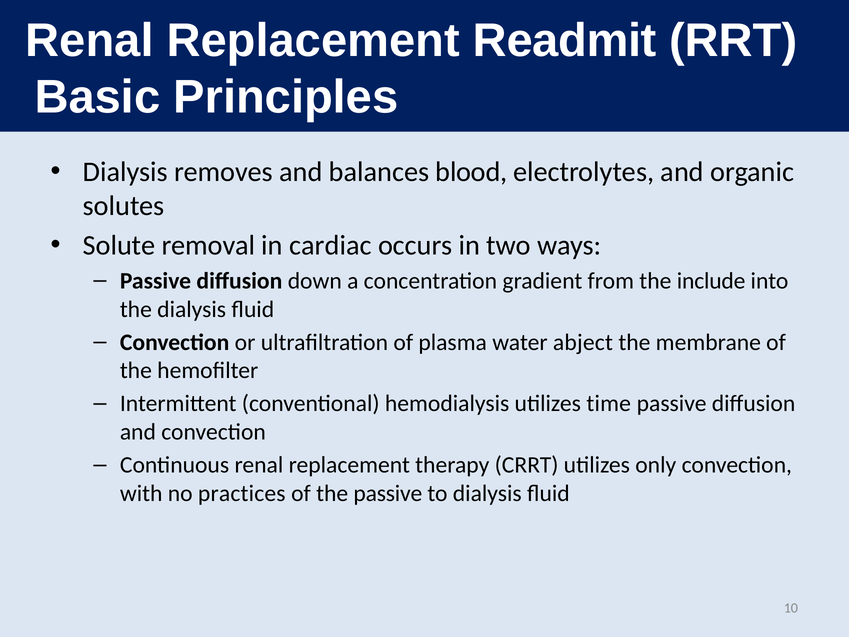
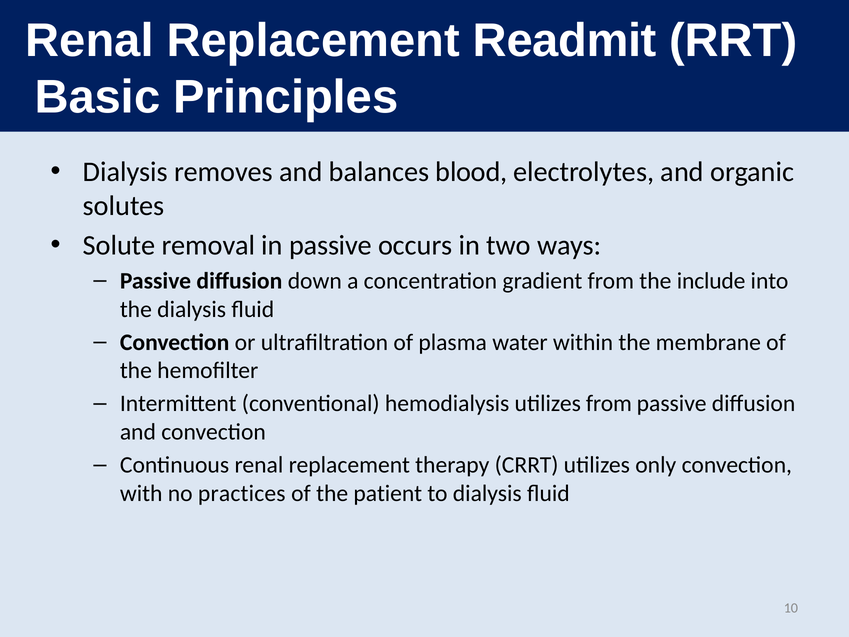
in cardiac: cardiac -> passive
abject: abject -> within
utilizes time: time -> from
the passive: passive -> patient
